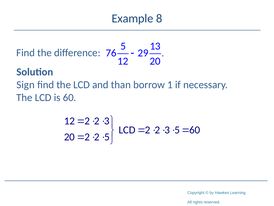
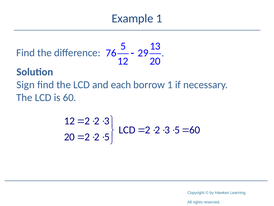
Example 8: 8 -> 1
than: than -> each
